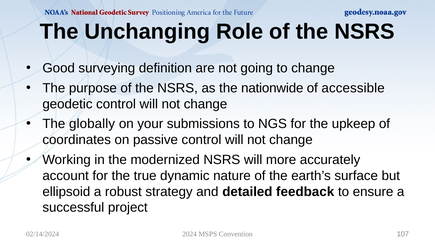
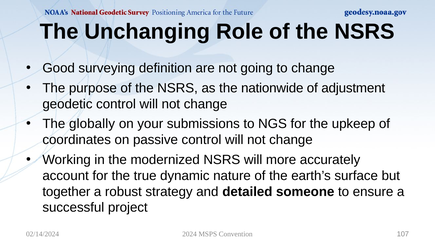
accessible: accessible -> adjustment
ellipsoid: ellipsoid -> together
feedback: feedback -> someone
